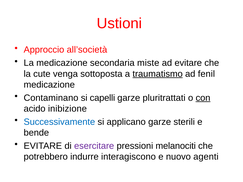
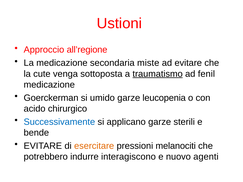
all’società: all’società -> all’regione
Contaminano: Contaminano -> Goerckerman
capelli: capelli -> umido
pluritrattati: pluritrattati -> leucopenia
con underline: present -> none
inibizione: inibizione -> chirurgico
esercitare colour: purple -> orange
